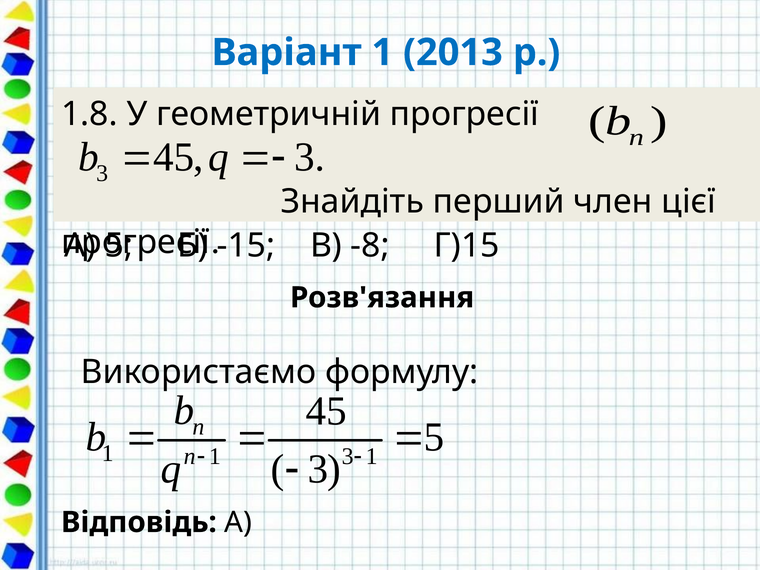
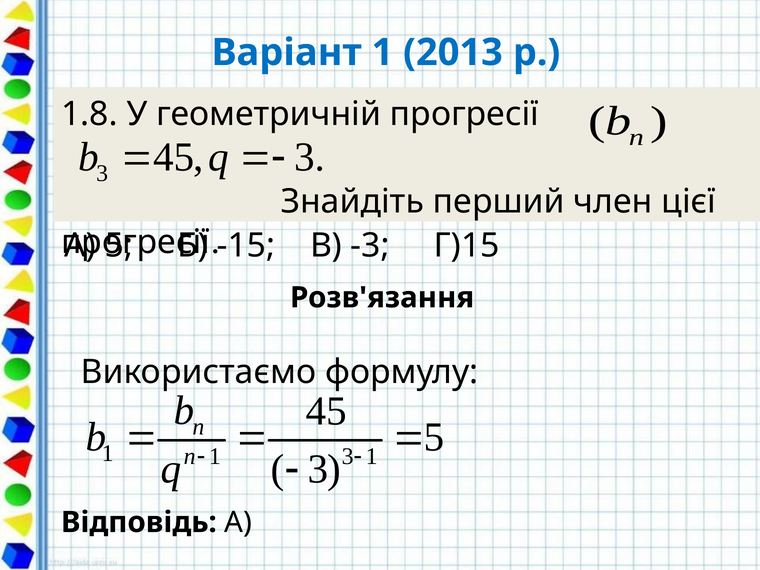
-8: -8 -> -3
